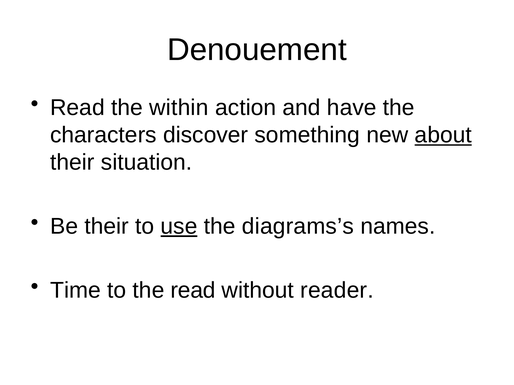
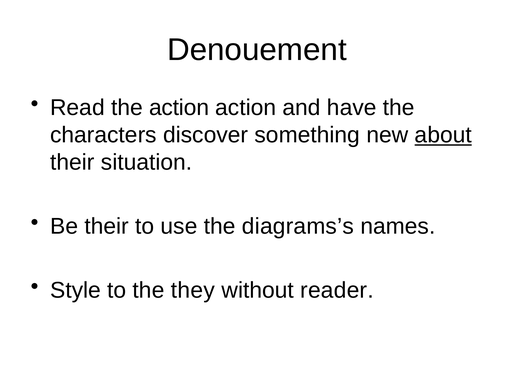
the within: within -> action
use underline: present -> none
Time: Time -> Style
the read: read -> they
